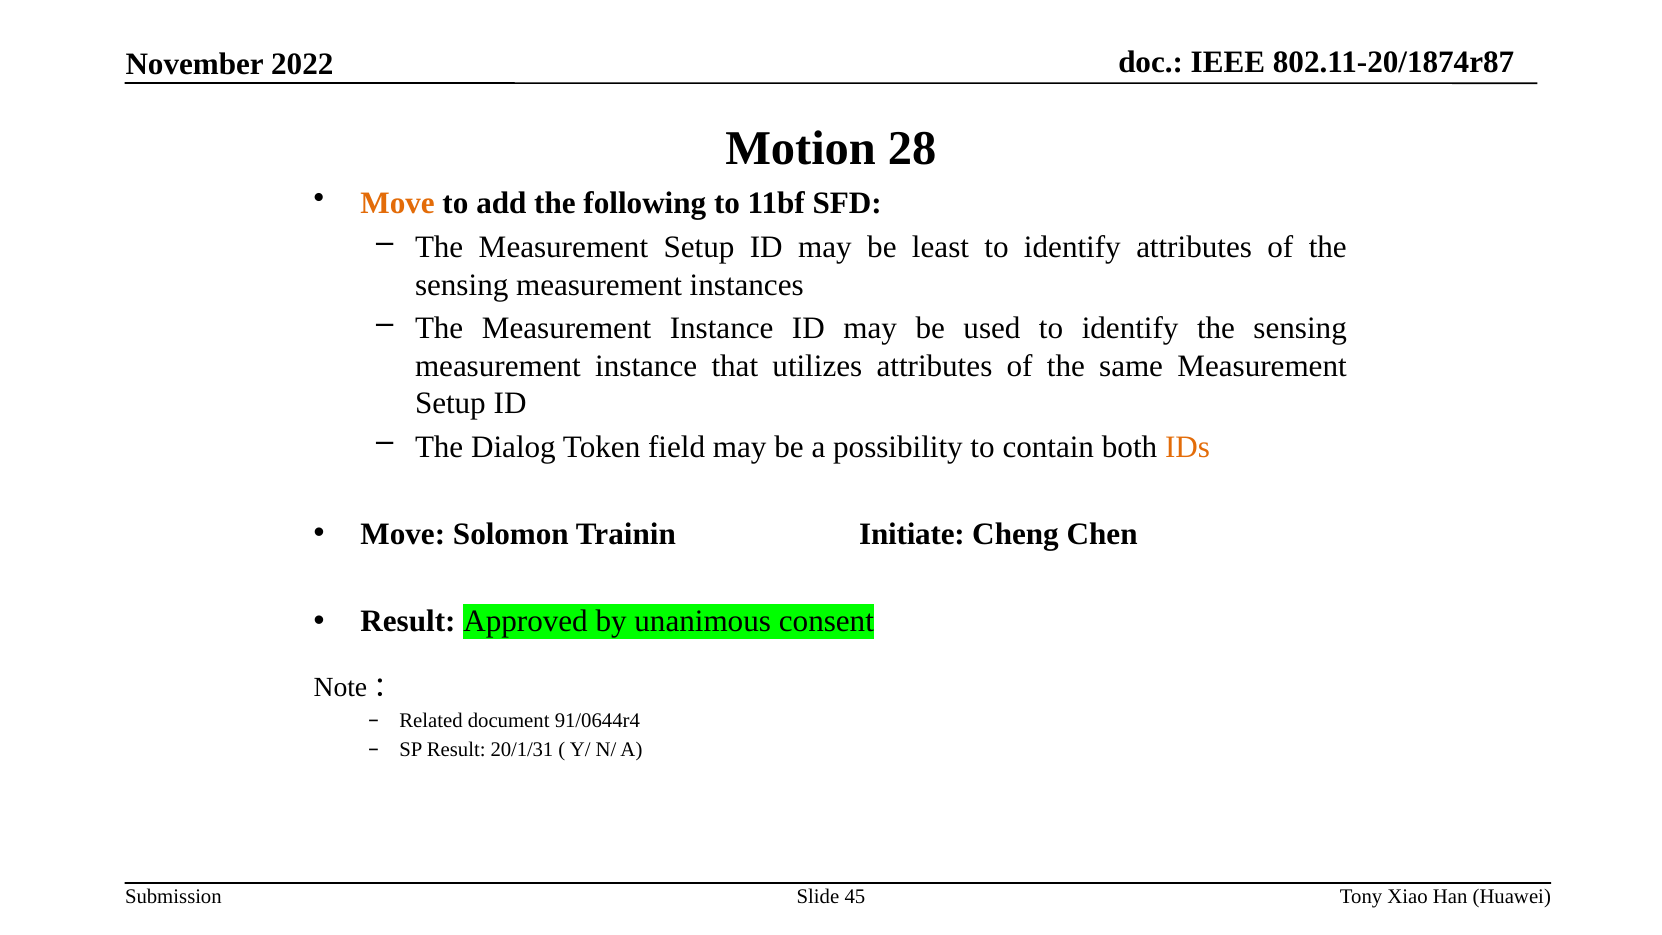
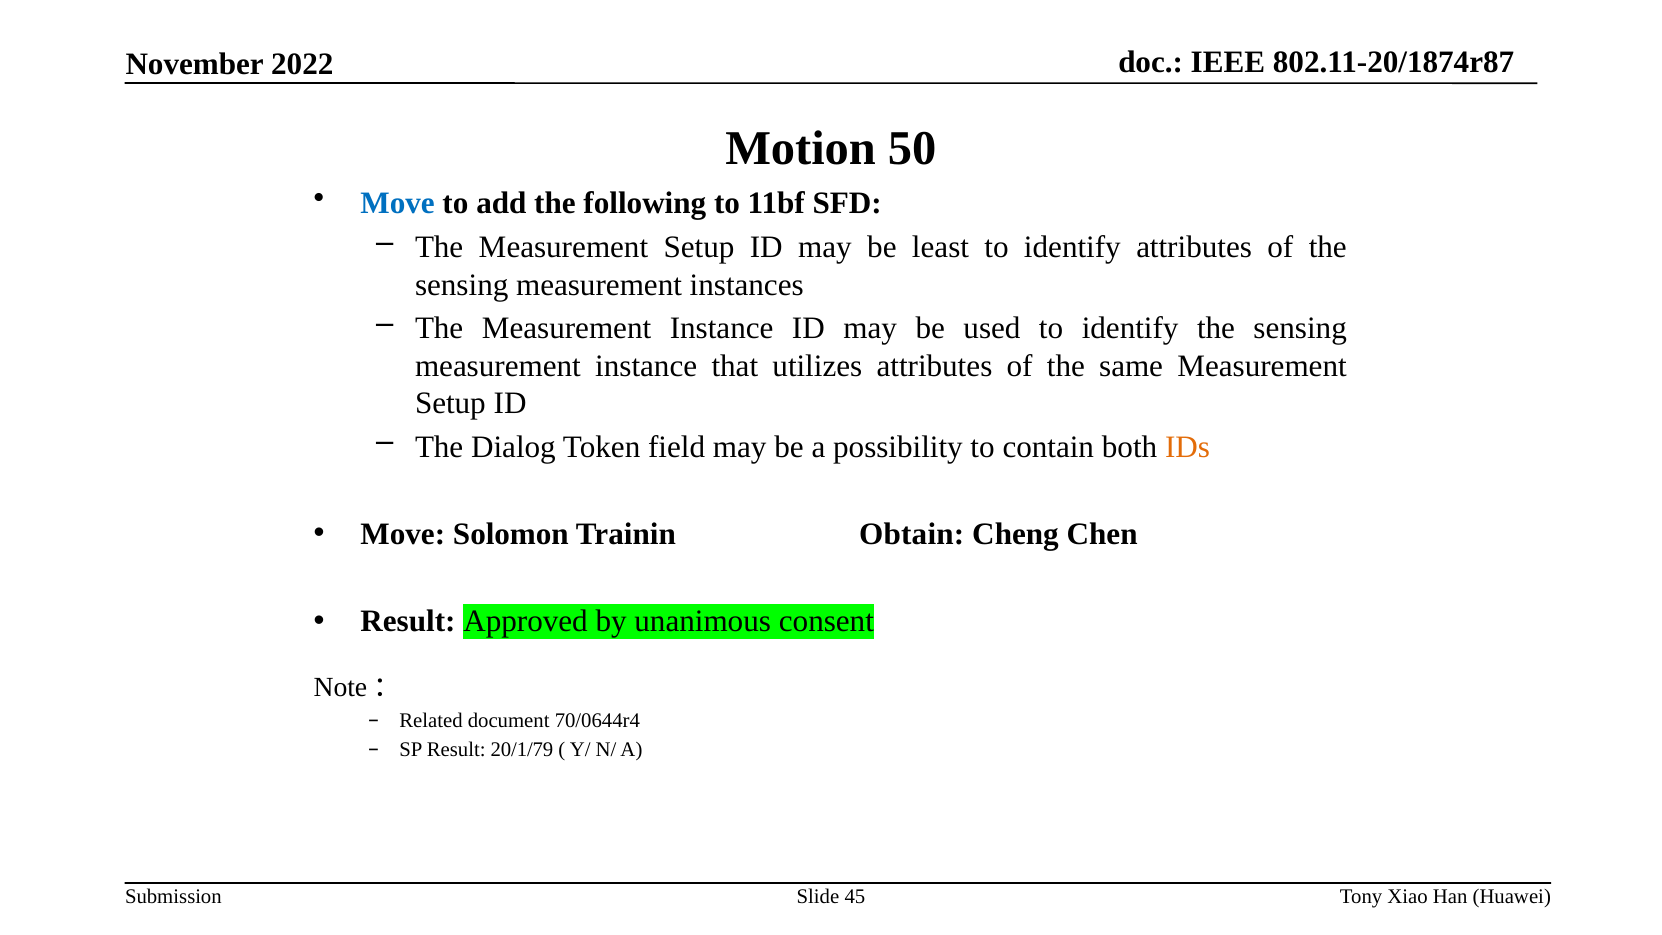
28: 28 -> 50
Move at (398, 204) colour: orange -> blue
Initiate: Initiate -> Obtain
91/0644r4: 91/0644r4 -> 70/0644r4
20/1/31: 20/1/31 -> 20/1/79
